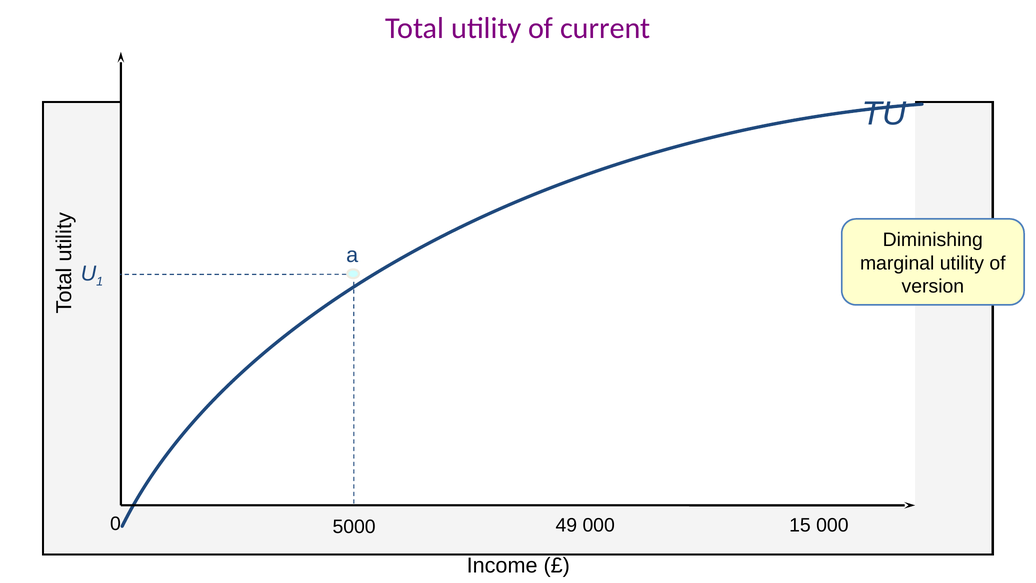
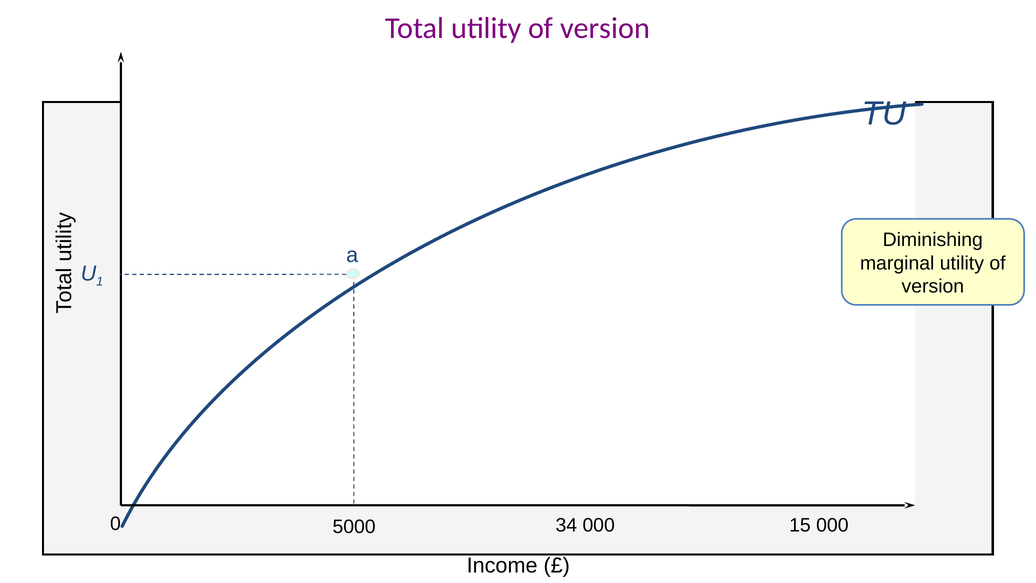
Total utility of current: current -> version
49: 49 -> 34
